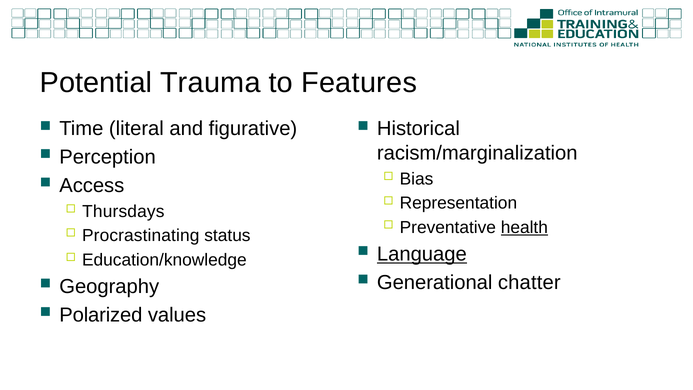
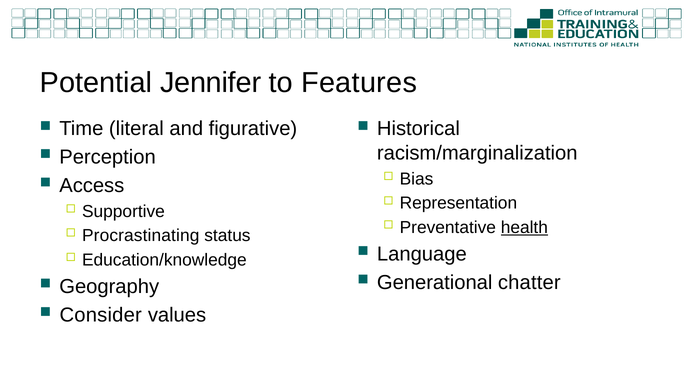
Trauma: Trauma -> Jennifer
Thursdays: Thursdays -> Supportive
Language underline: present -> none
Polarized: Polarized -> Consider
